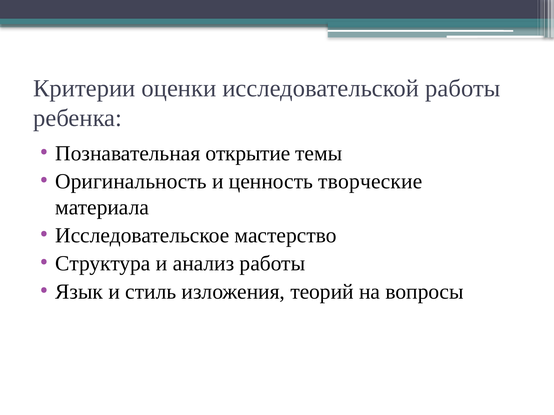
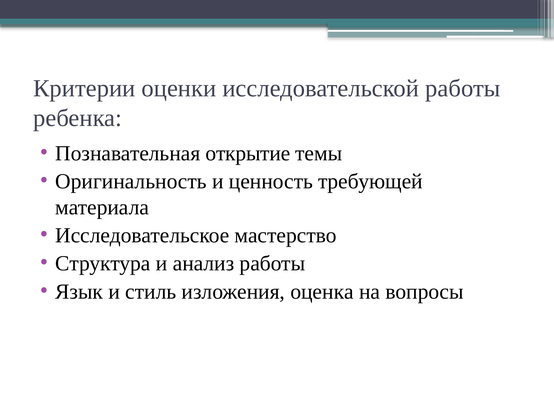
творческие: творческие -> требующей
теорий: теорий -> оценка
